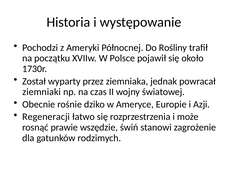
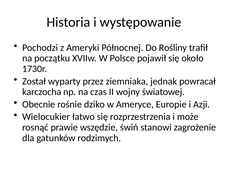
ziemniaki: ziemniaki -> karczocha
Regeneracji: Regeneracji -> Wielocukier
